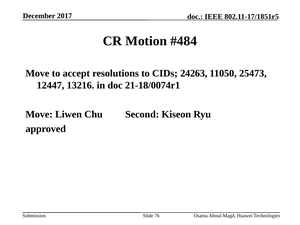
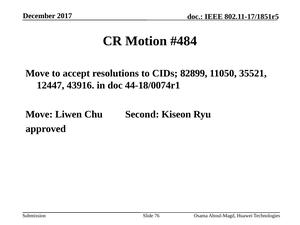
24263: 24263 -> 82899
25473: 25473 -> 35521
13216: 13216 -> 43916
21-18/0074r1: 21-18/0074r1 -> 44-18/0074r1
